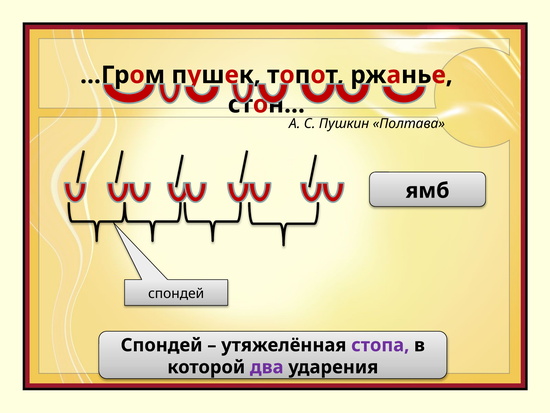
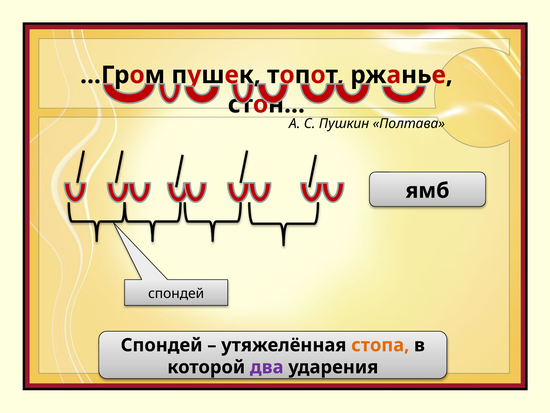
стопа colour: purple -> orange
